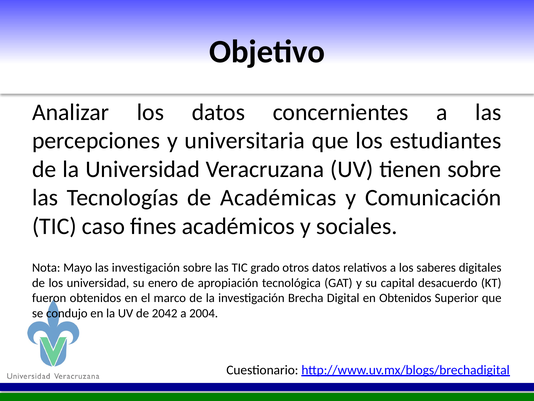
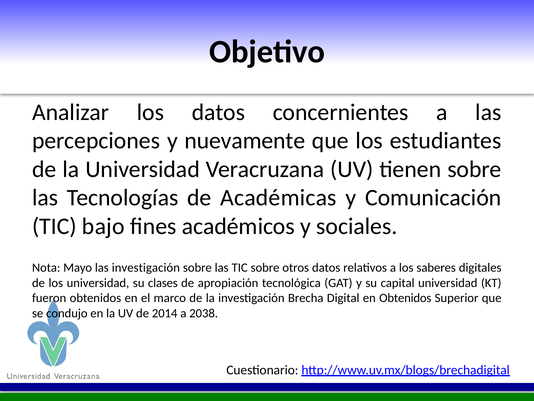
universitaria: universitaria -> nuevamente
caso: caso -> bajo
TIC grado: grado -> sobre
enero: enero -> clases
capital desacuerdo: desacuerdo -> universidad
2042: 2042 -> 2014
2004: 2004 -> 2038
